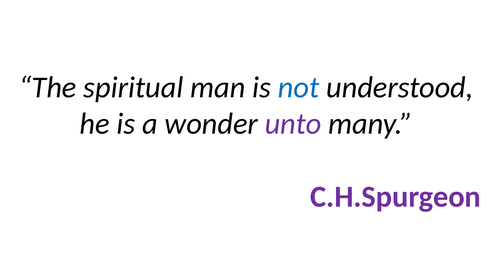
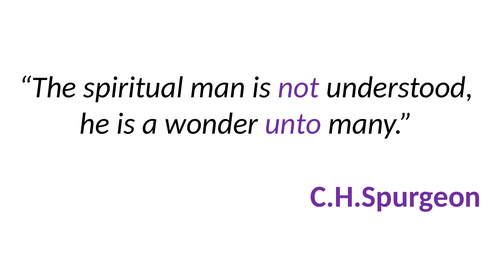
not colour: blue -> purple
